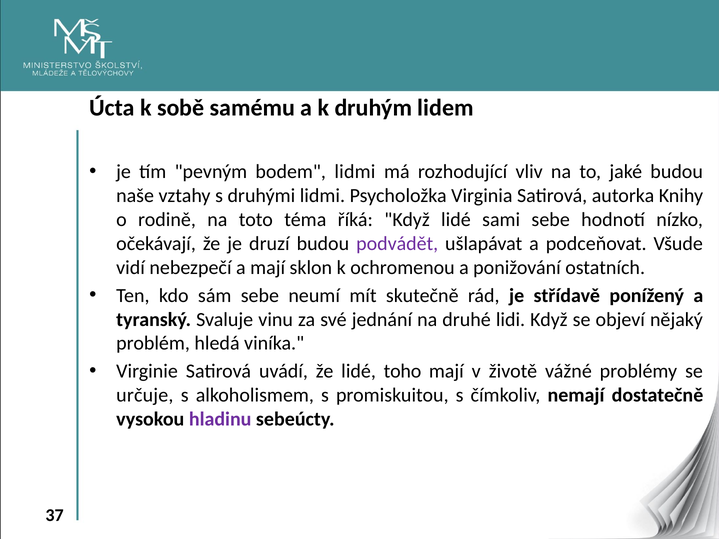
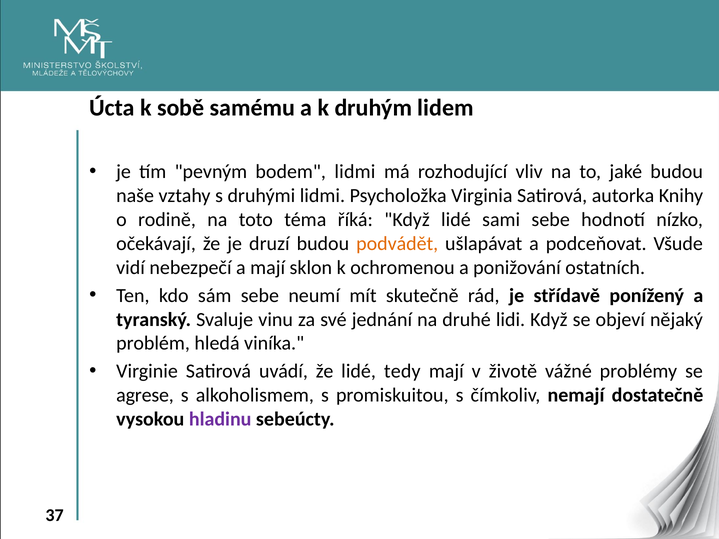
podvádět colour: purple -> orange
toho: toho -> tedy
určuje: určuje -> agrese
